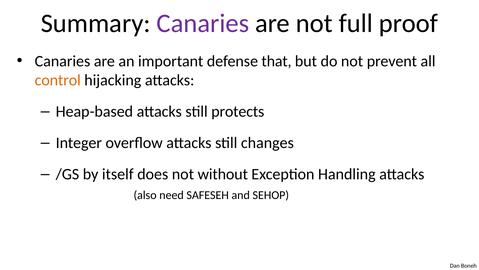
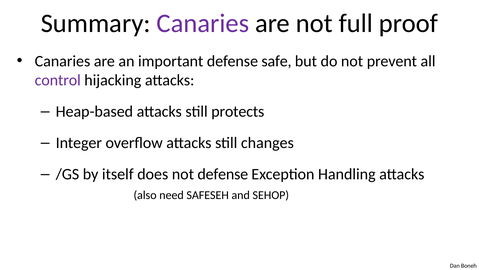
that: that -> safe
control colour: orange -> purple
not without: without -> defense
